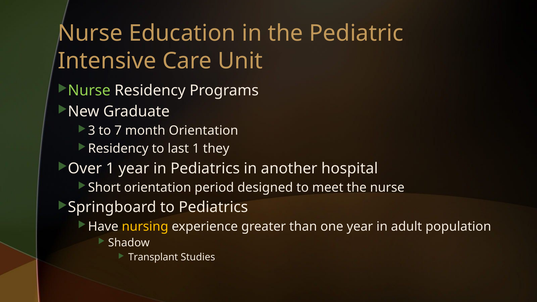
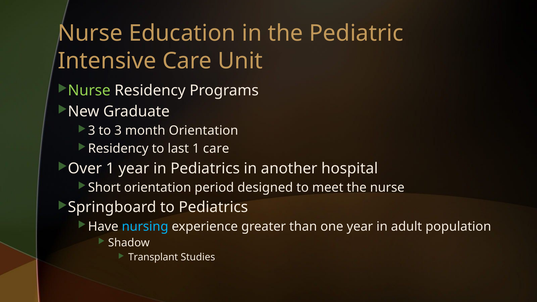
to 7: 7 -> 3
1 they: they -> care
nursing colour: yellow -> light blue
